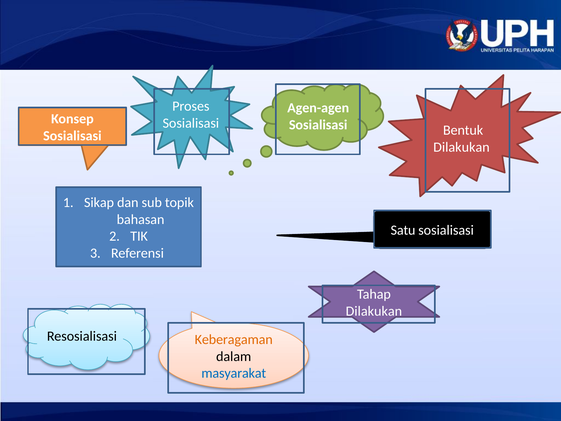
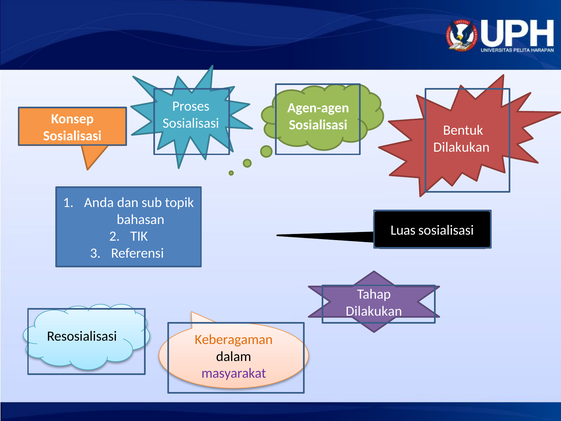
Sikap: Sikap -> Anda
Satu: Satu -> Luas
masyarakat colour: blue -> purple
